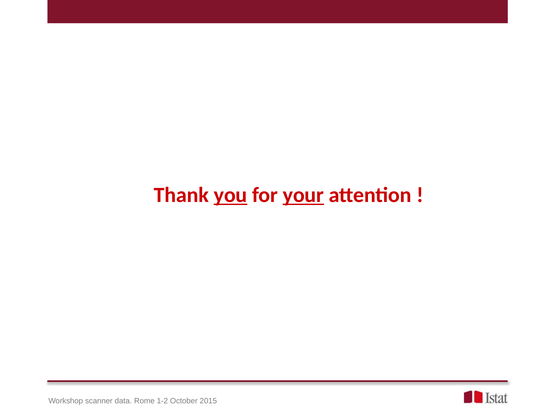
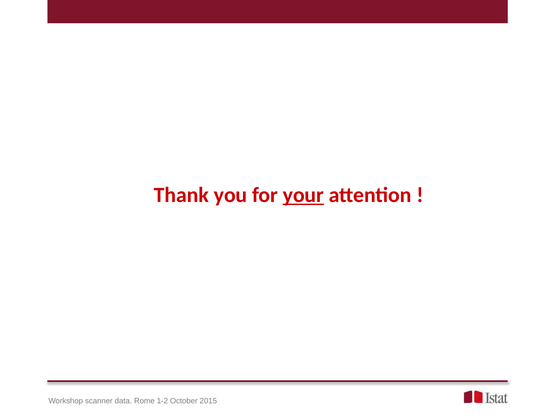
you underline: present -> none
